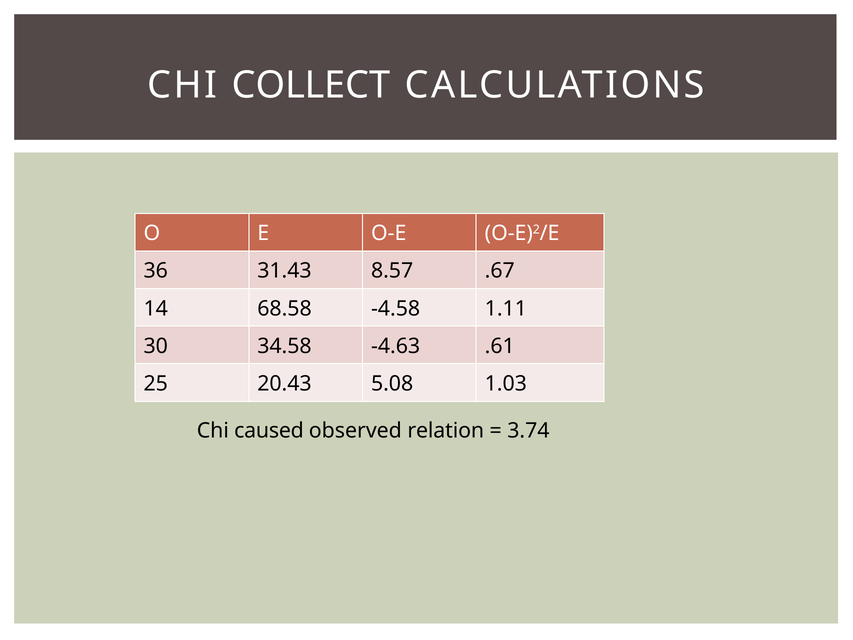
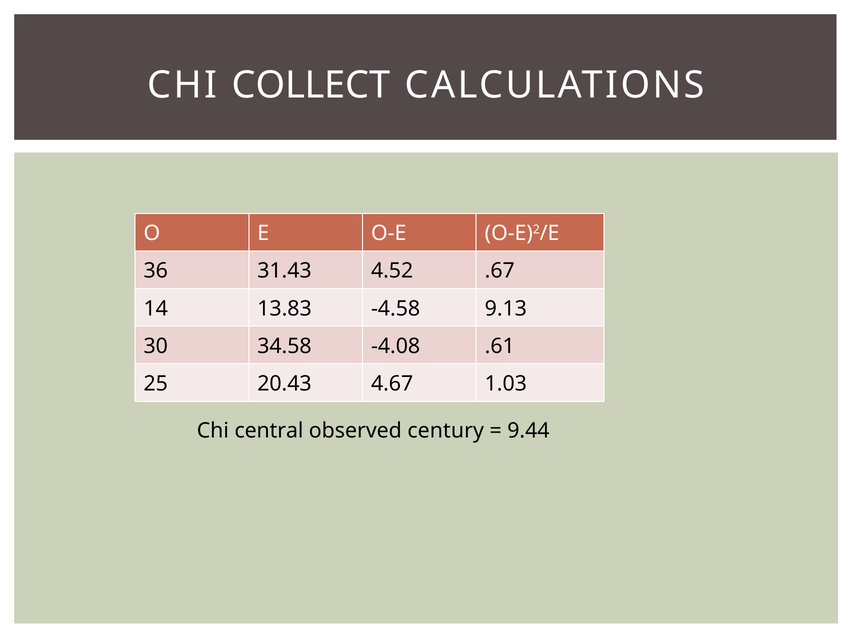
8.57: 8.57 -> 4.52
68.58: 68.58 -> 13.83
1.11: 1.11 -> 9.13
-4.63: -4.63 -> -4.08
5.08: 5.08 -> 4.67
caused: caused -> central
relation: relation -> century
3.74: 3.74 -> 9.44
